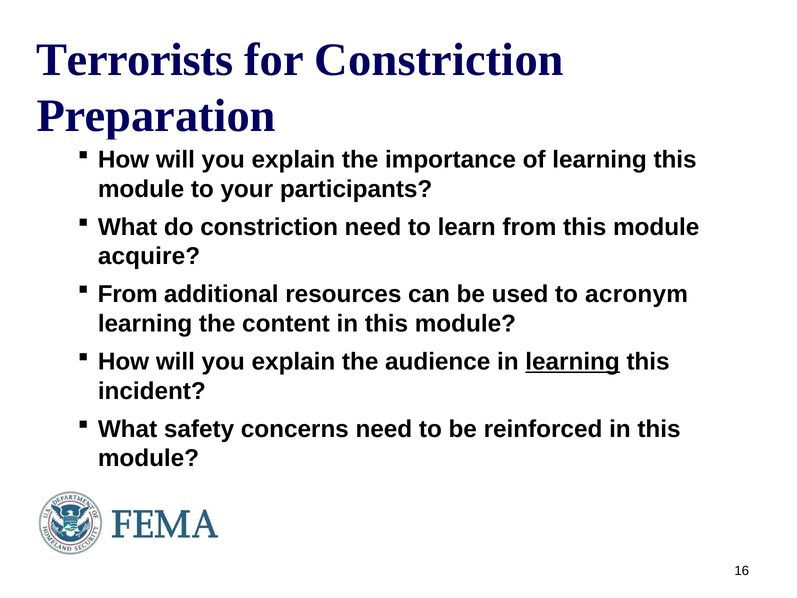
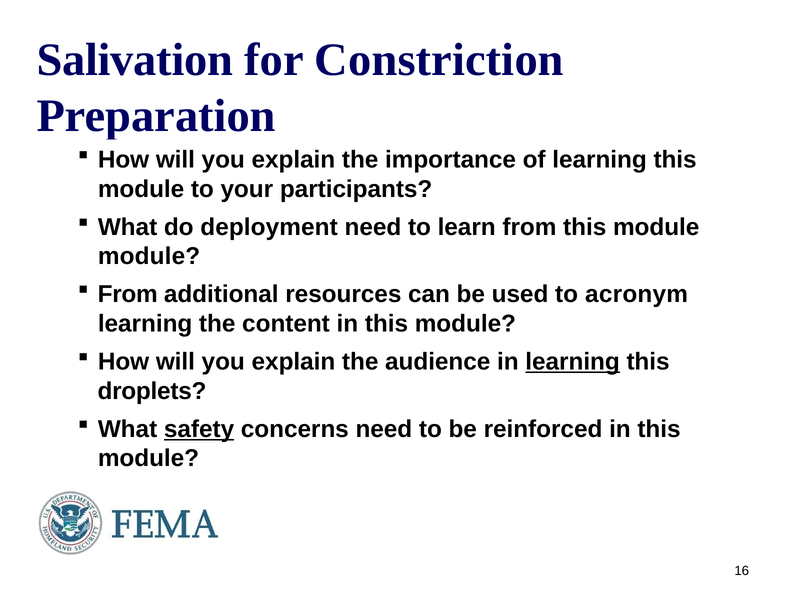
Terrorists: Terrorists -> Salivation
do constriction: constriction -> deployment
acquire at (149, 256): acquire -> module
incident: incident -> droplets
safety underline: none -> present
